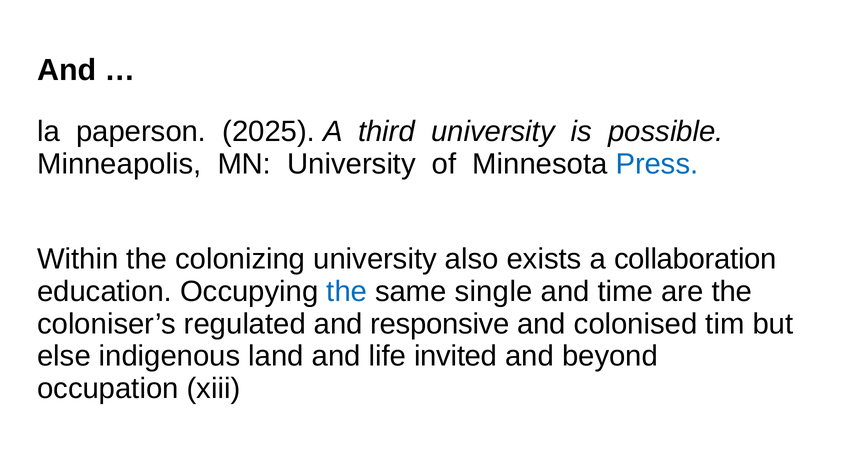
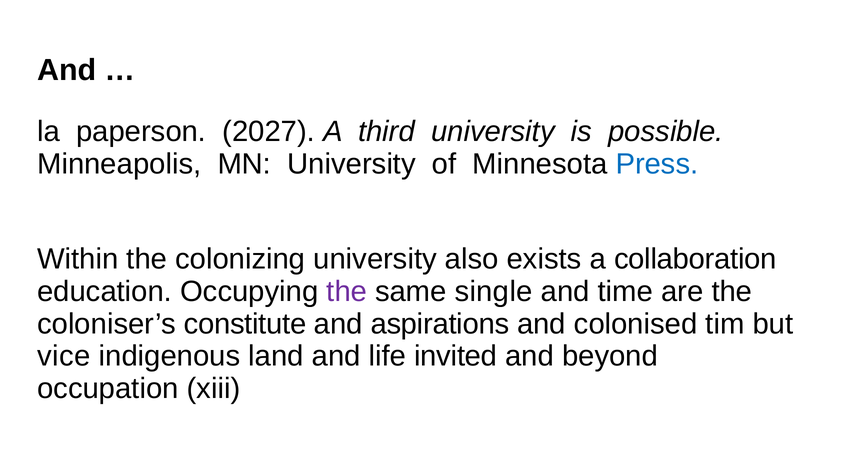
2025: 2025 -> 2027
the at (347, 291) colour: blue -> purple
regulated: regulated -> constitute
responsive: responsive -> aspirations
else: else -> vice
